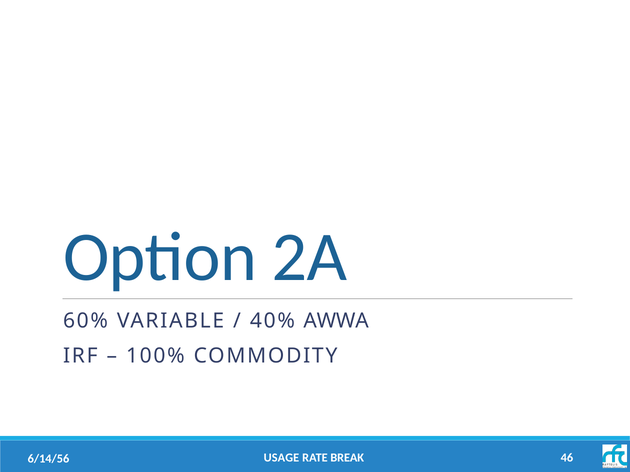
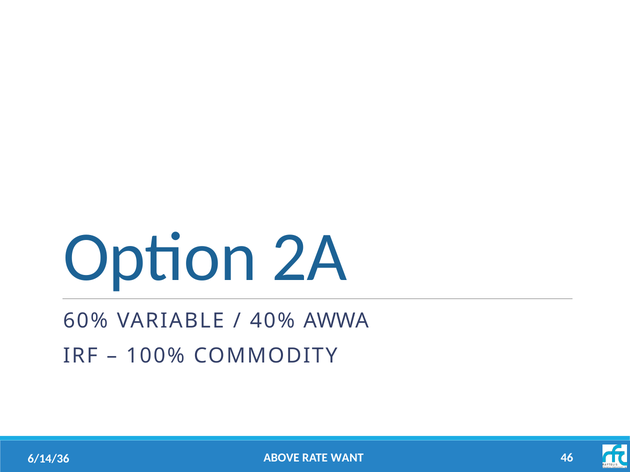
USAGE: USAGE -> ABOVE
BREAK: BREAK -> WANT
6/14/56: 6/14/56 -> 6/14/36
